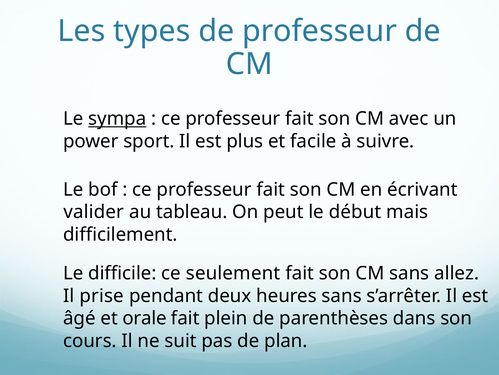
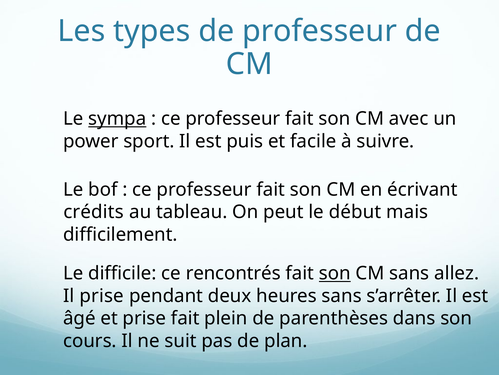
plus: plus -> puis
valider: valider -> crédits
seulement: seulement -> rencontrés
son at (335, 273) underline: none -> present
et orale: orale -> prise
